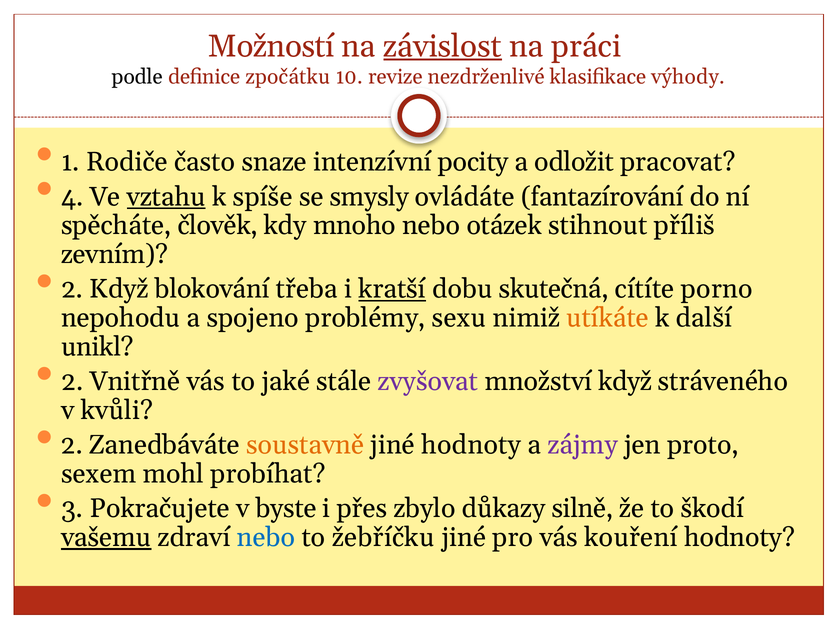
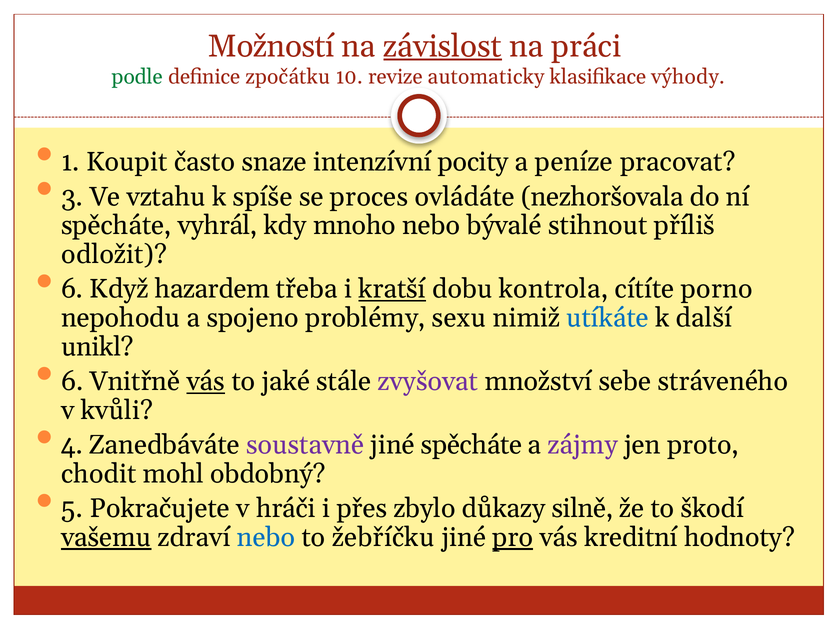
podle colour: black -> green
nezdrženlivé: nezdrženlivé -> automaticky
Rodiče: Rodiče -> Koupit
odložit: odložit -> peníze
4: 4 -> 3
vztahu underline: present -> none
smysly: smysly -> proces
fantazírování: fantazírování -> nezhoršovala
člověk: člověk -> vyhrál
otázek: otázek -> bývalé
zevním: zevním -> odložit
2 at (72, 289): 2 -> 6
blokování: blokování -> hazardem
skutečná: skutečná -> kontrola
utíkáte colour: orange -> blue
2 at (72, 381): 2 -> 6
vás at (206, 381) underline: none -> present
množství když: když -> sebe
2 at (72, 445): 2 -> 4
soustavně colour: orange -> purple
jiné hodnoty: hodnoty -> spěcháte
sexem: sexem -> chodit
probíhat: probíhat -> obdobný
3: 3 -> 5
byste: byste -> hráči
pro underline: none -> present
kouření: kouření -> kreditní
